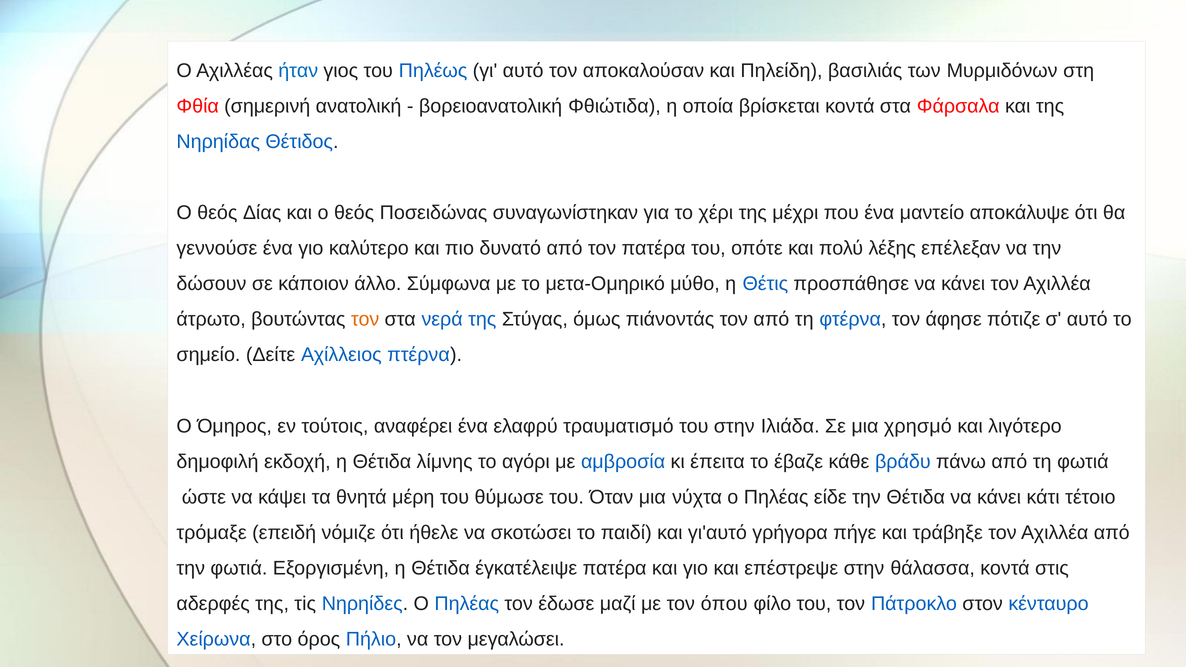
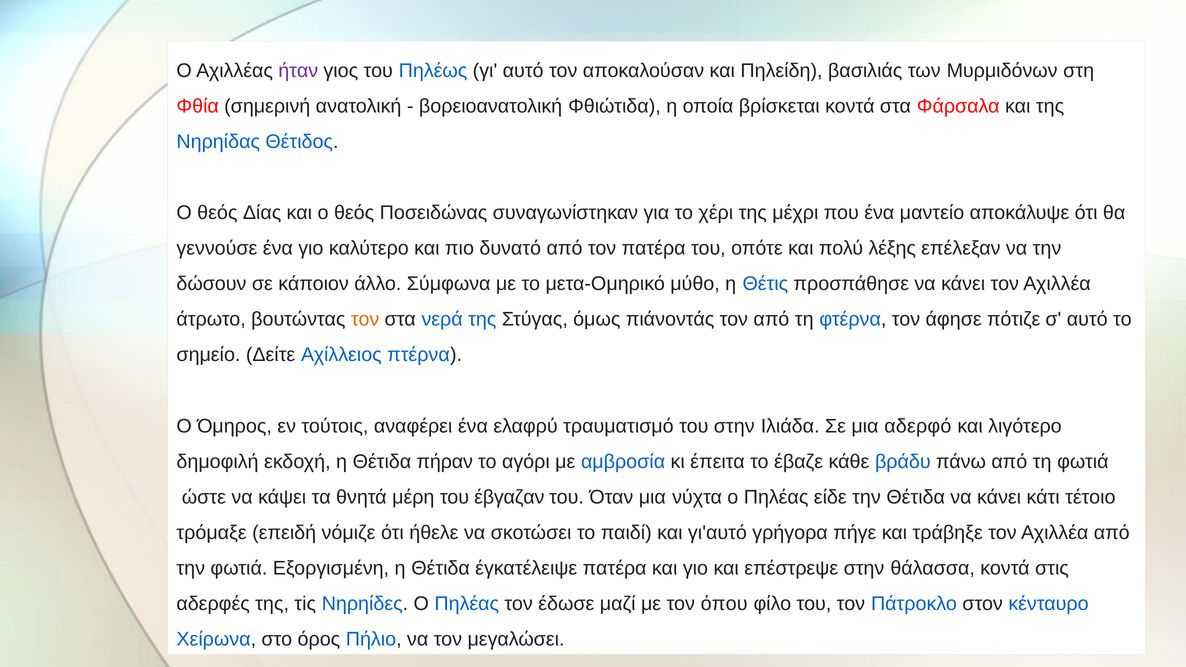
ήταν colour: blue -> purple
χρησμό: χρησμό -> αδερφό
λίμνης: λίμνης -> πήραν
θύμωσε: θύμωσε -> έβγαζαν
